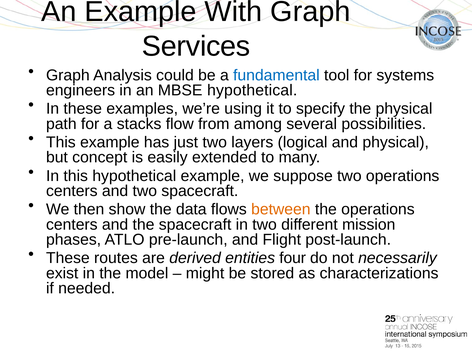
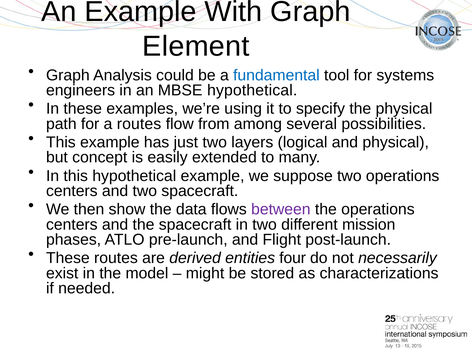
Services: Services -> Element
a stacks: stacks -> routes
between colour: orange -> purple
